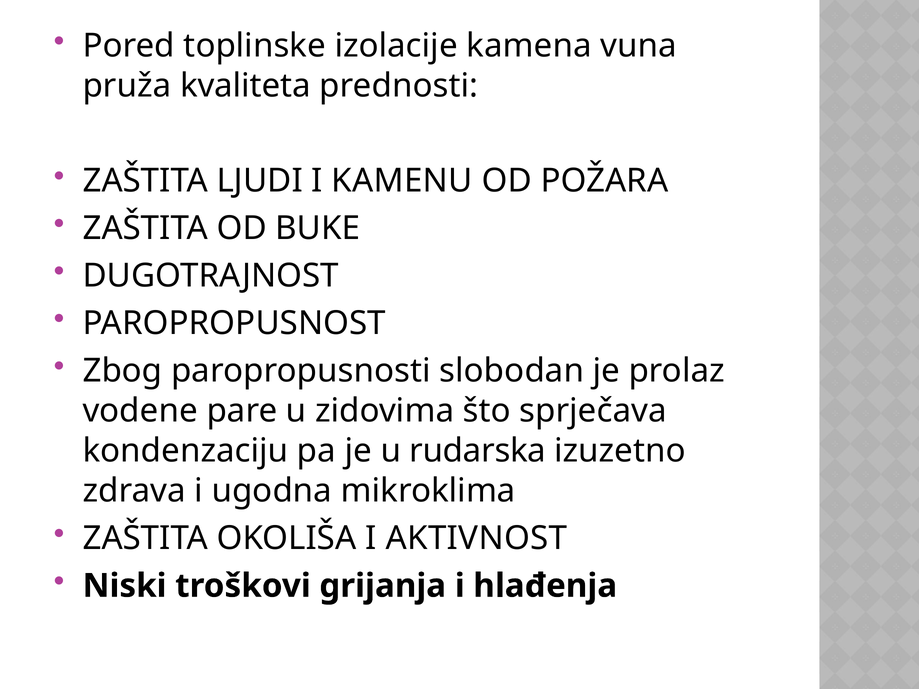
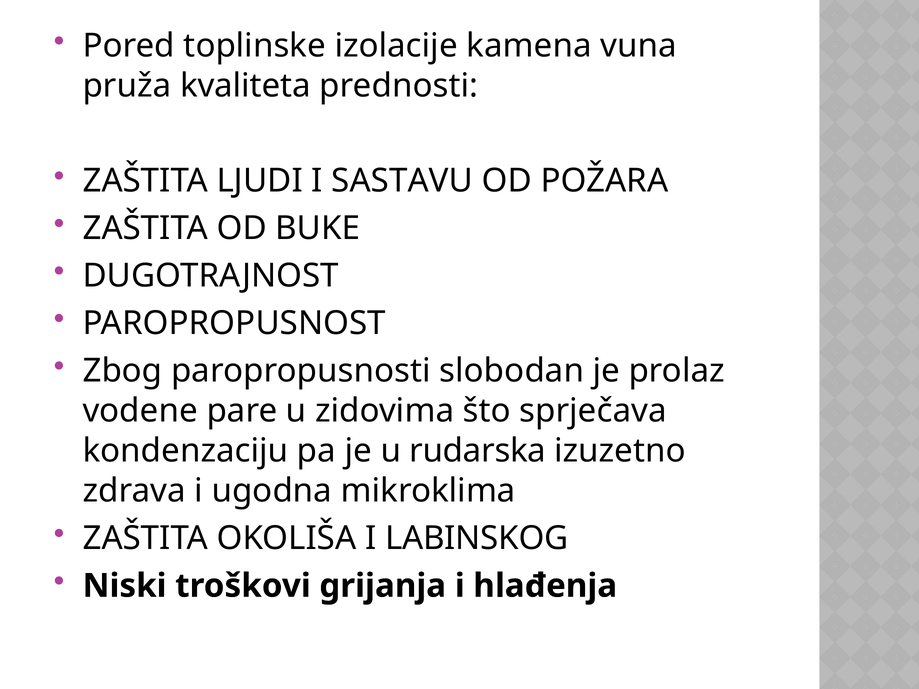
KAMENU: KAMENU -> SASTAVU
AKTIVNOST: AKTIVNOST -> LABINSKOG
